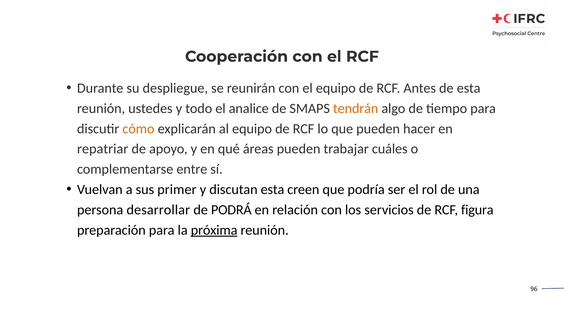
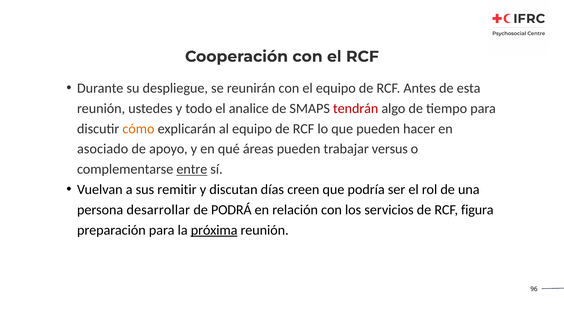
tendrán colour: orange -> red
repatriar: repatriar -> asociado
cuáles: cuáles -> versus
entre underline: none -> present
primer: primer -> remitir
discutan esta: esta -> días
